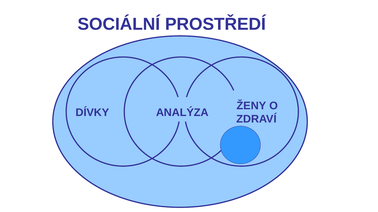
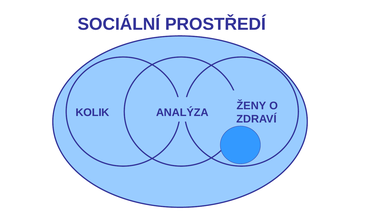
DÍVKY: DÍVKY -> KOLIK
